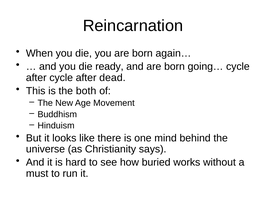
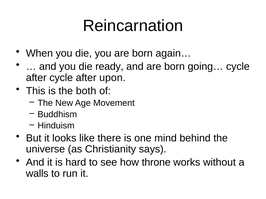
dead: dead -> upon
buried: buried -> throne
must: must -> walls
